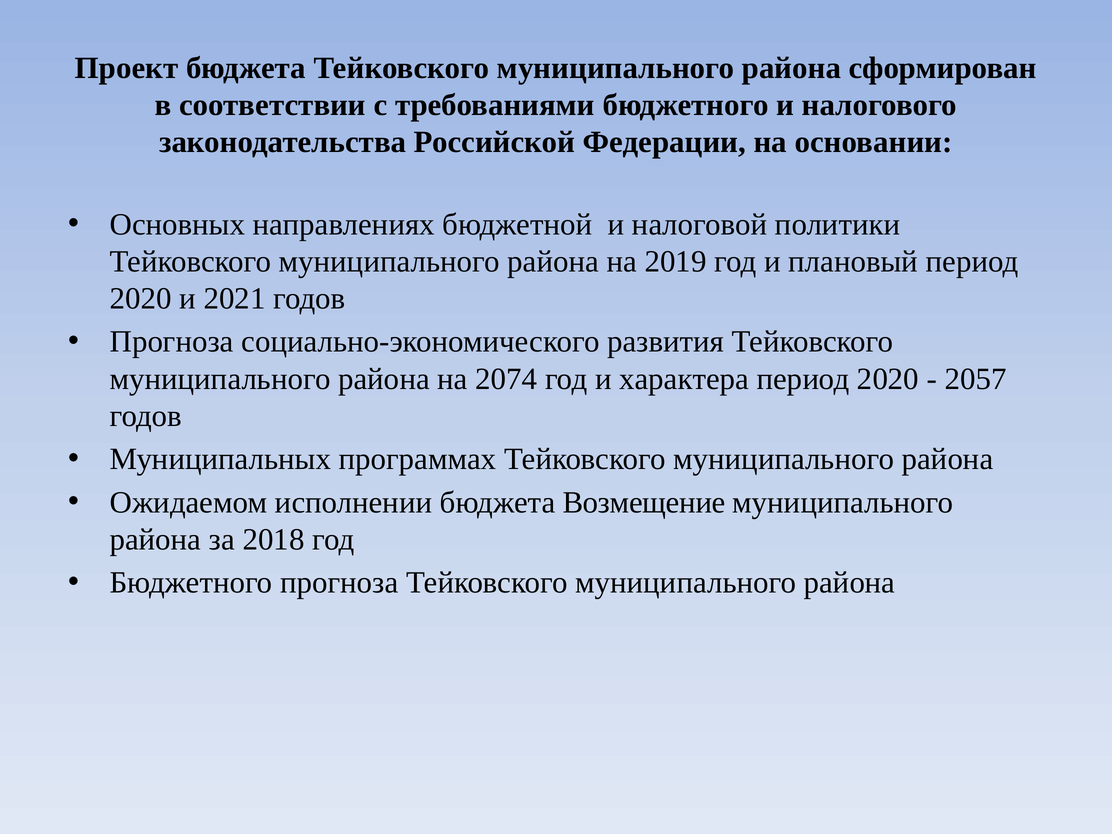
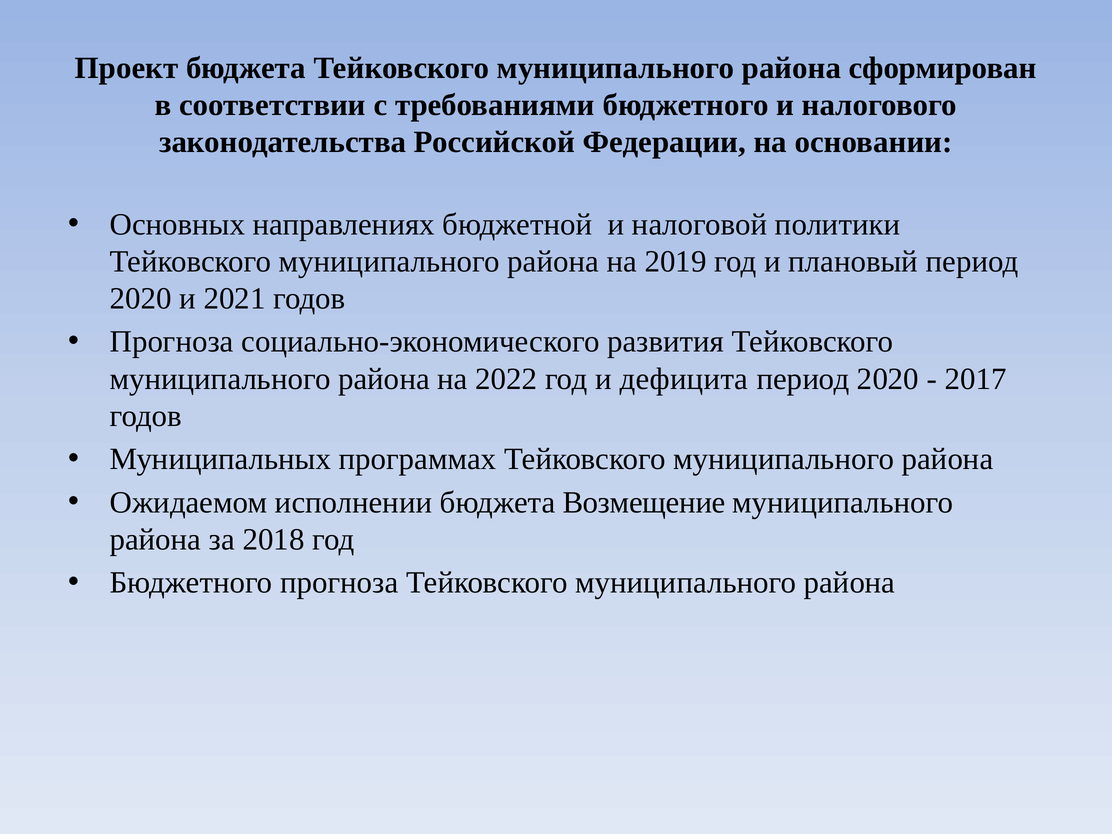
2074: 2074 -> 2022
характера: характера -> дефицита
2057: 2057 -> 2017
